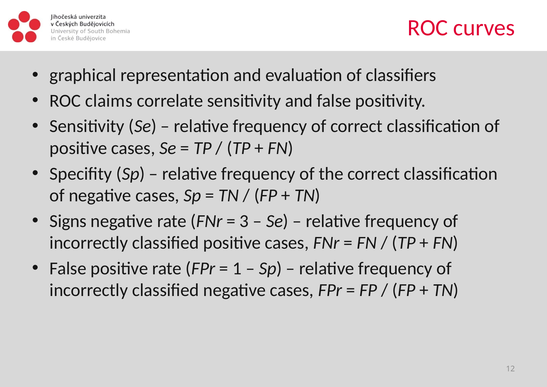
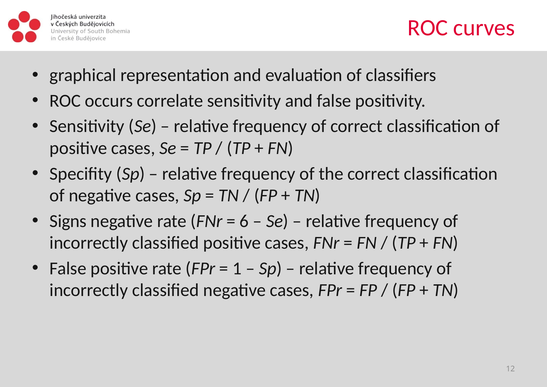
claims: claims -> occurs
3: 3 -> 6
